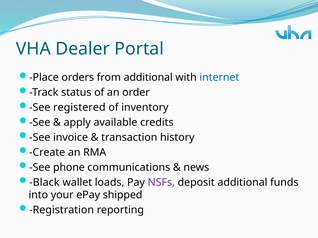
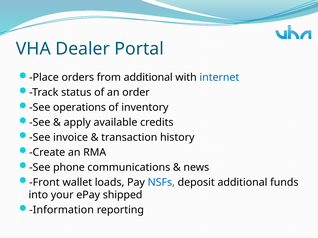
registered: registered -> operations
Black: Black -> Front
NSFs colour: purple -> blue
Registration: Registration -> Information
